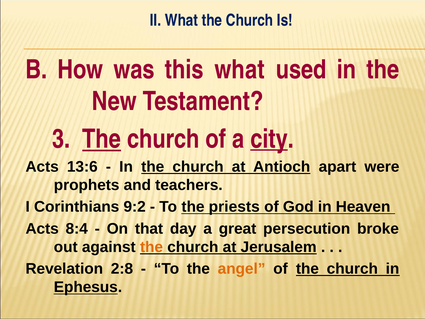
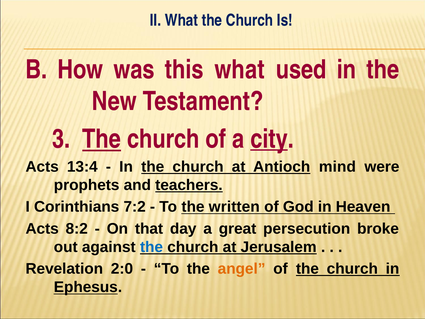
13:6: 13:6 -> 13:4
apart: apart -> mind
teachers underline: none -> present
9:2: 9:2 -> 7:2
priests: priests -> written
8:4: 8:4 -> 8:2
the at (152, 247) colour: orange -> blue
2:8: 2:8 -> 2:0
